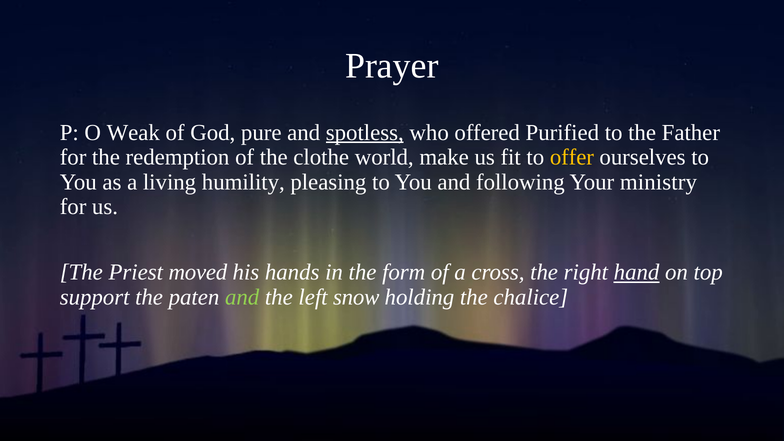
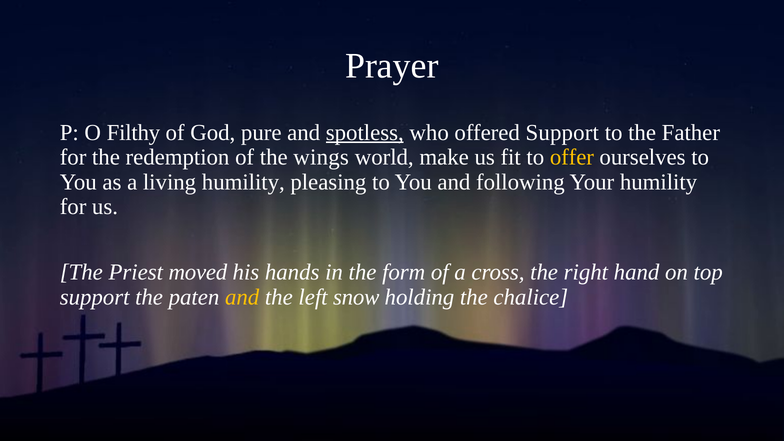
Weak: Weak -> Filthy
offered Purified: Purified -> Support
clothe: clothe -> wings
Your ministry: ministry -> humility
hand underline: present -> none
and at (242, 297) colour: light green -> yellow
